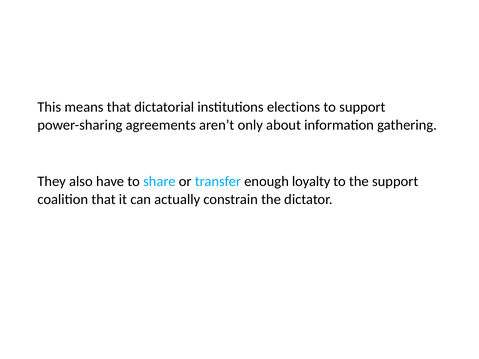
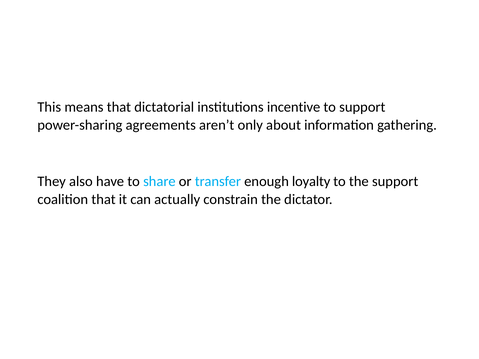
elections: elections -> incentive
